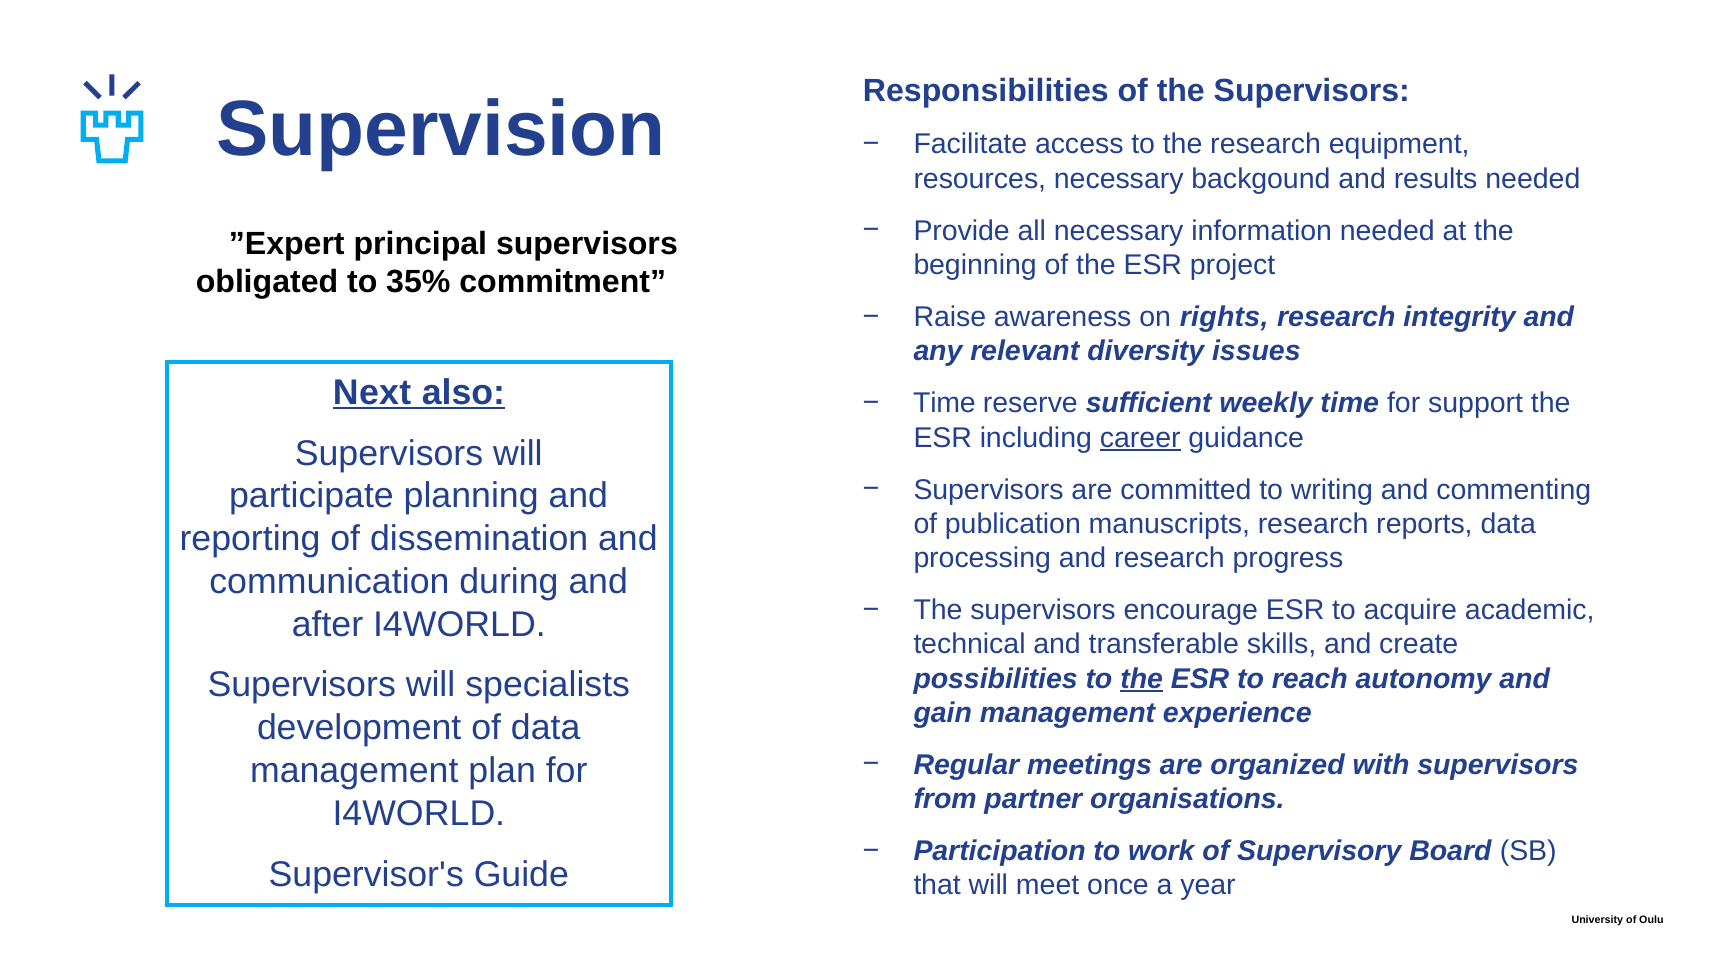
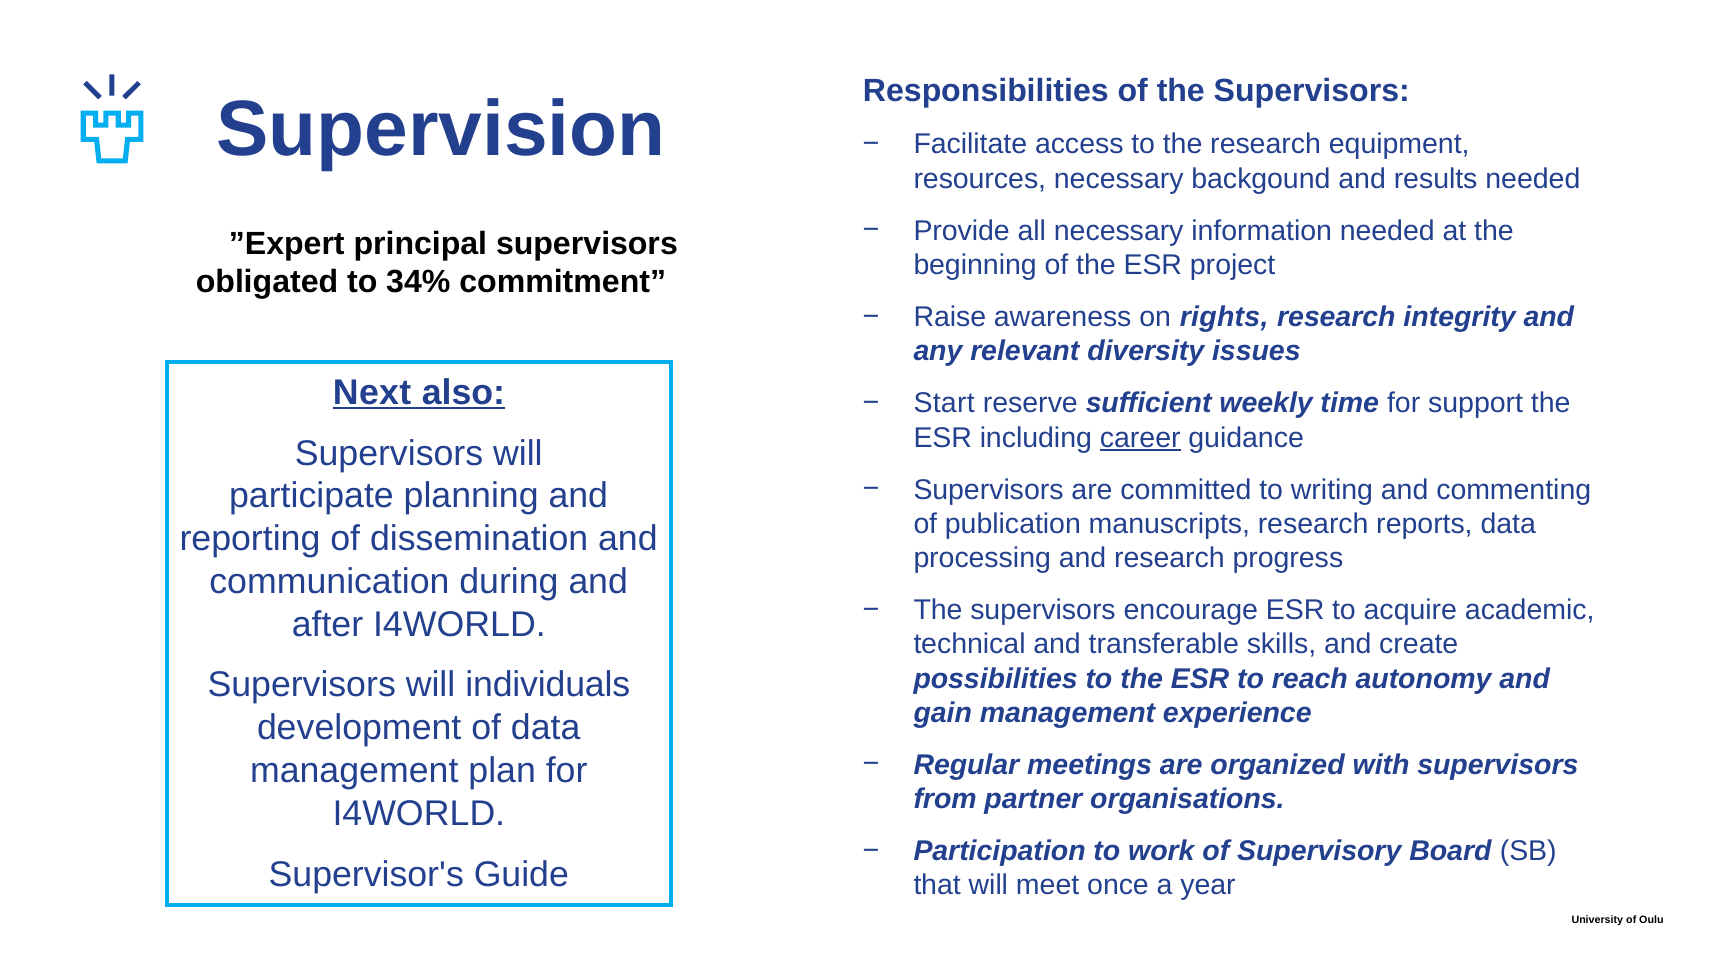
35%: 35% -> 34%
Time at (944, 403): Time -> Start
the at (1142, 679) underline: present -> none
specialists: specialists -> individuals
